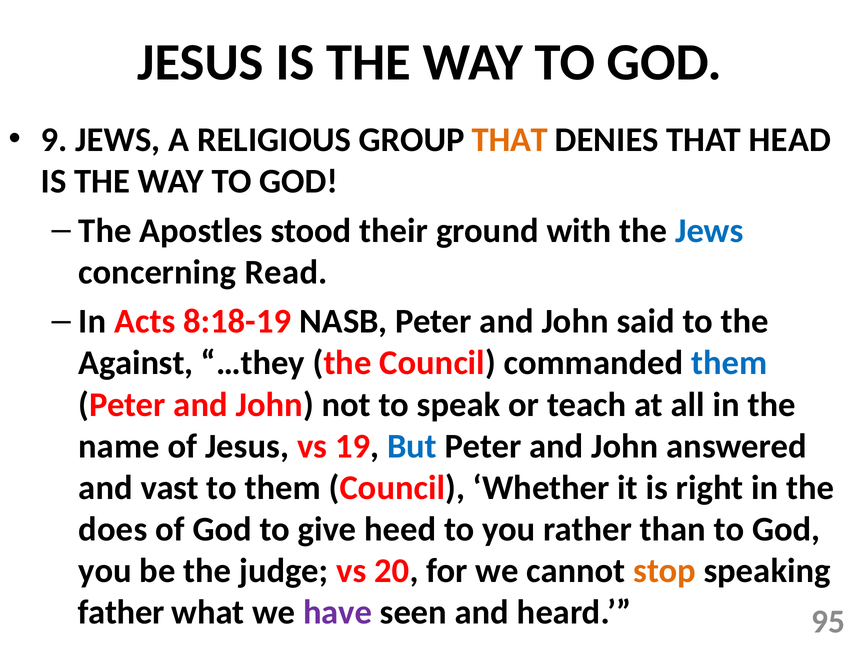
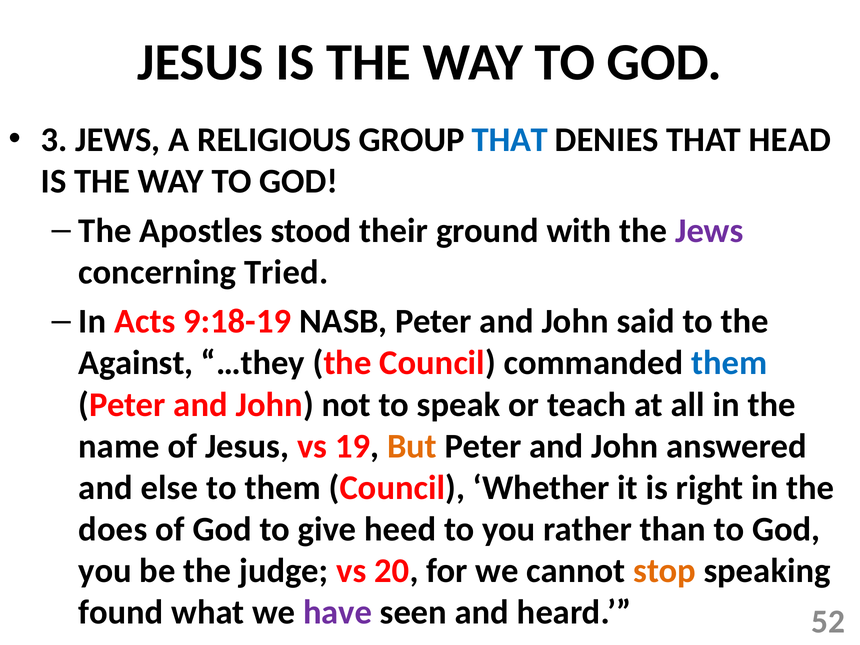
9: 9 -> 3
THAT at (510, 140) colour: orange -> blue
Jews at (709, 231) colour: blue -> purple
Read: Read -> Tried
8:18-19: 8:18-19 -> 9:18-19
But colour: blue -> orange
vast: vast -> else
father: father -> found
95: 95 -> 52
